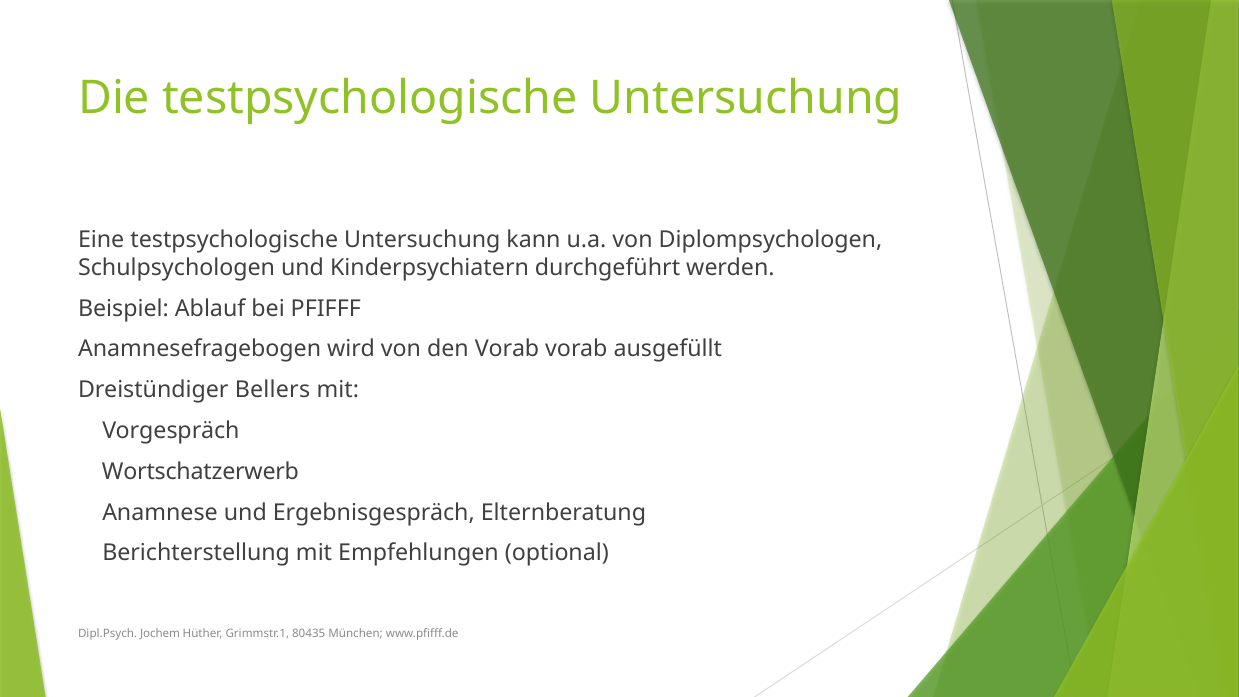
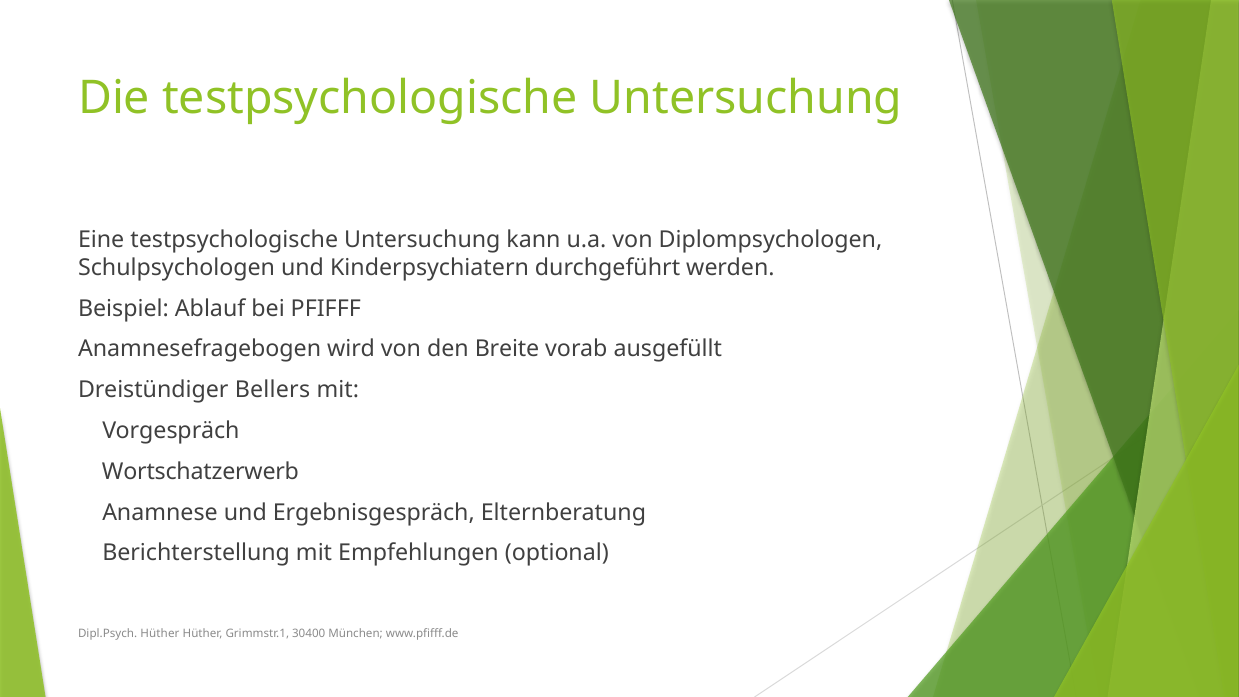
den Vorab: Vorab -> Breite
Dipl.Psych Jochem: Jochem -> Hüther
80435: 80435 -> 30400
